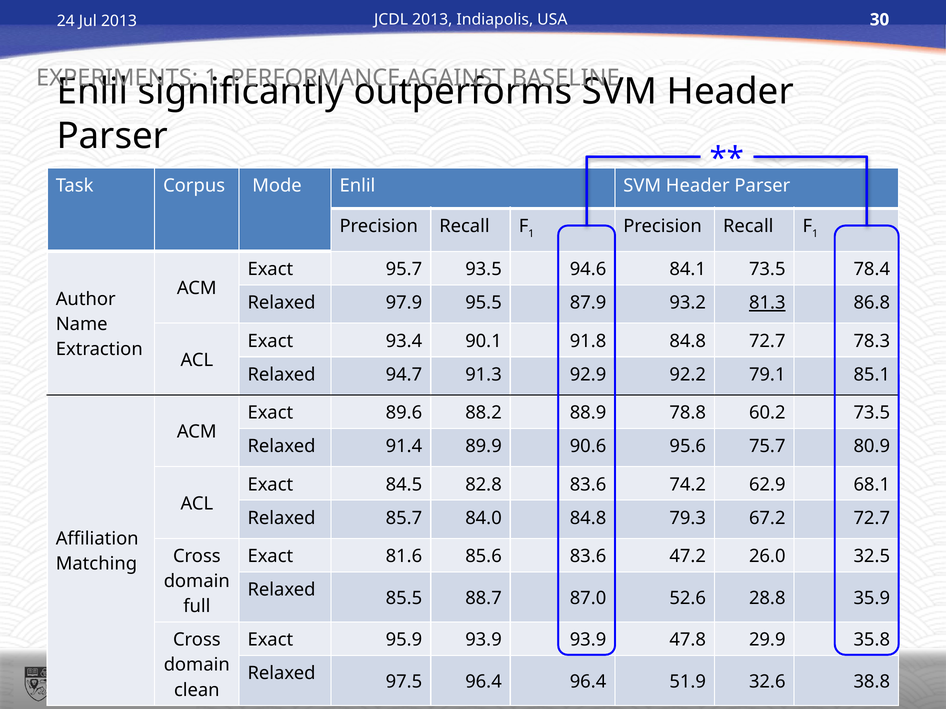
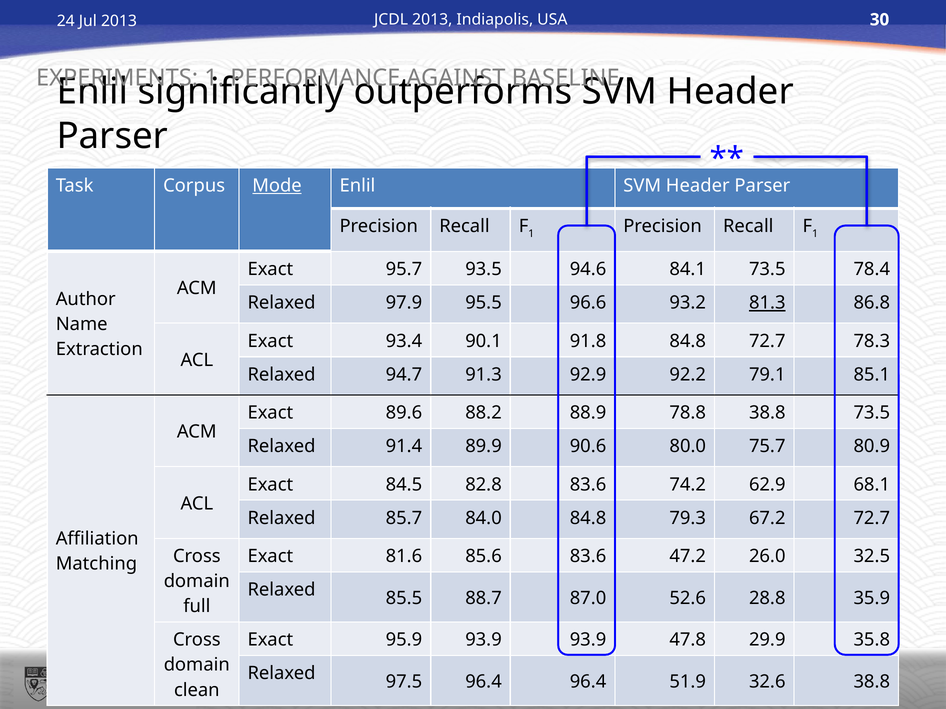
Mode underline: none -> present
87.9: 87.9 -> 96.6
78.8 60.2: 60.2 -> 38.8
95.6: 95.6 -> 80.0
